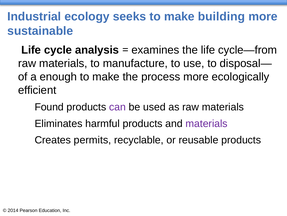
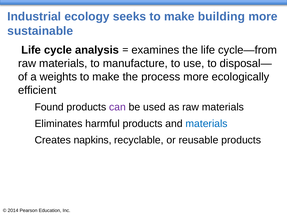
enough: enough -> weights
materials at (207, 123) colour: purple -> blue
permits: permits -> napkins
